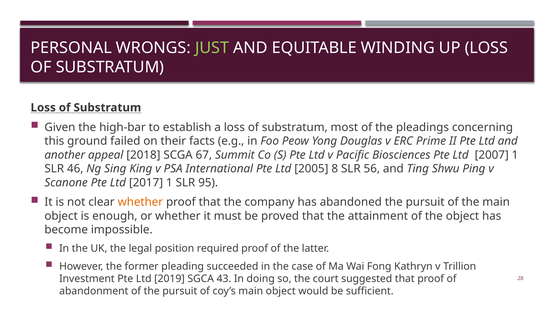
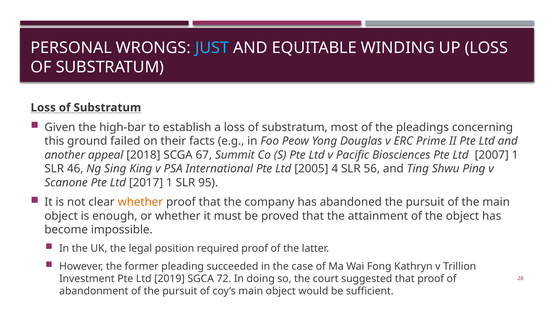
JUST colour: light green -> light blue
8: 8 -> 4
43: 43 -> 72
